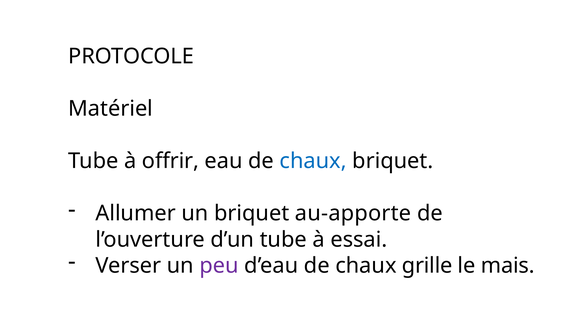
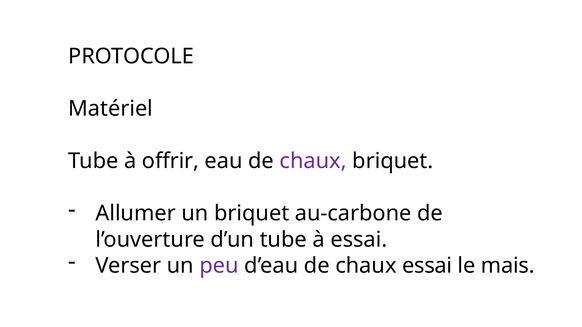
chaux at (313, 161) colour: blue -> purple
au-apporte: au-apporte -> au-carbone
chaux grille: grille -> essai
